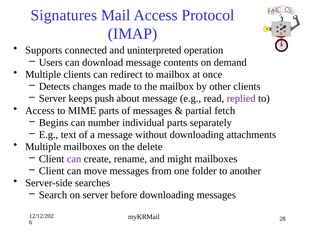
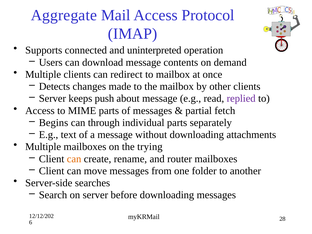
Signatures: Signatures -> Aggregate
number: number -> through
delete: delete -> trying
can at (74, 159) colour: purple -> orange
might: might -> router
